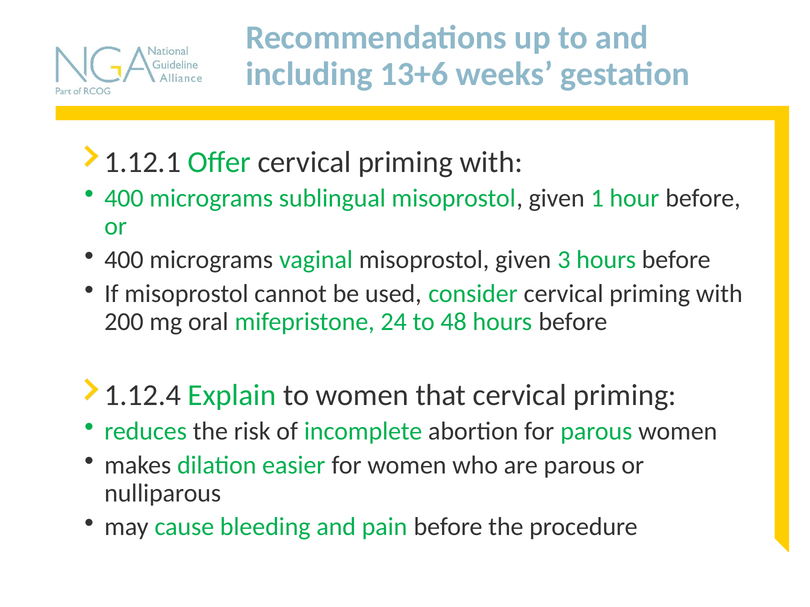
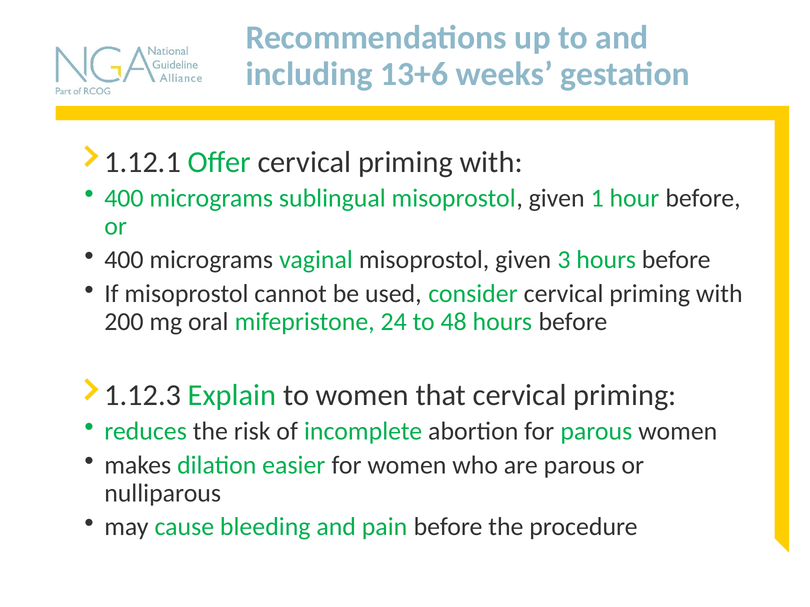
1.12.4: 1.12.4 -> 1.12.3
